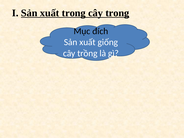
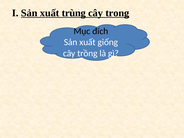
xuất trong: trong -> trùng
